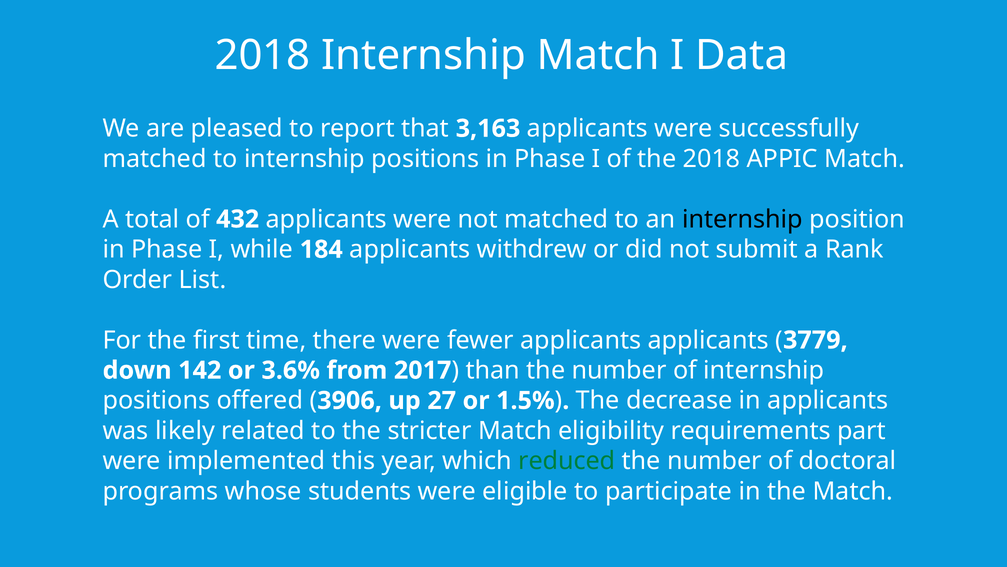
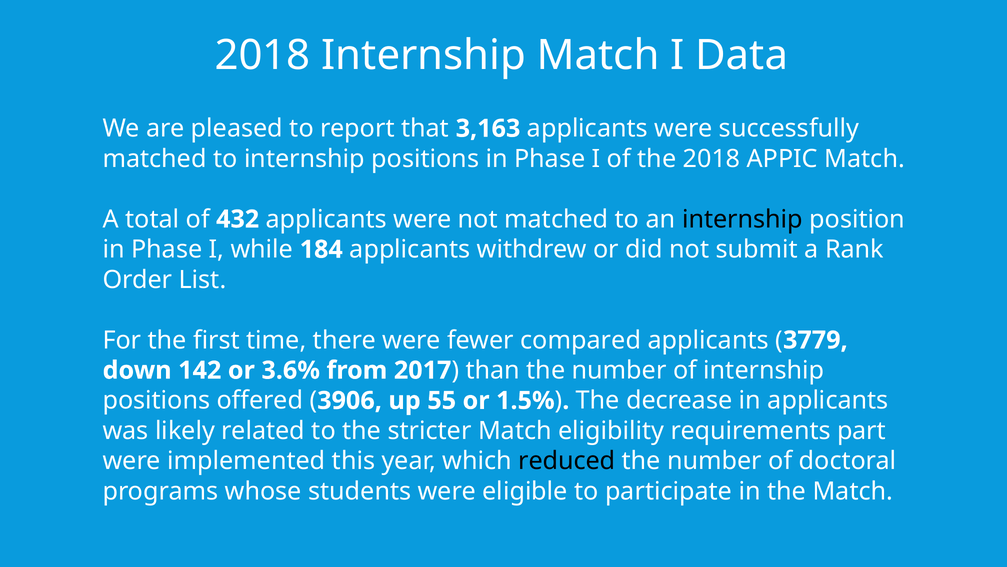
fewer applicants: applicants -> compared
27: 27 -> 55
reduced colour: green -> black
